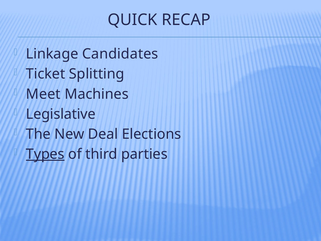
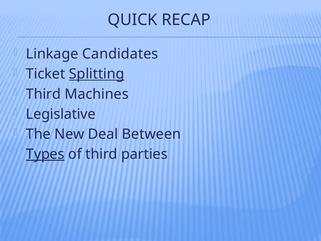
Splitting underline: none -> present
Meet at (43, 94): Meet -> Third
Elections: Elections -> Between
